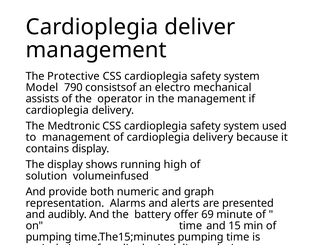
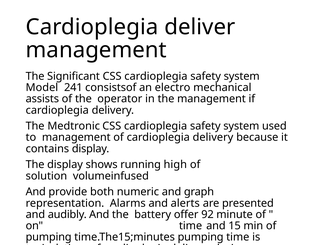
Protective: Protective -> Signiﬁcant
790: 790 -> 241
69: 69 -> 92
